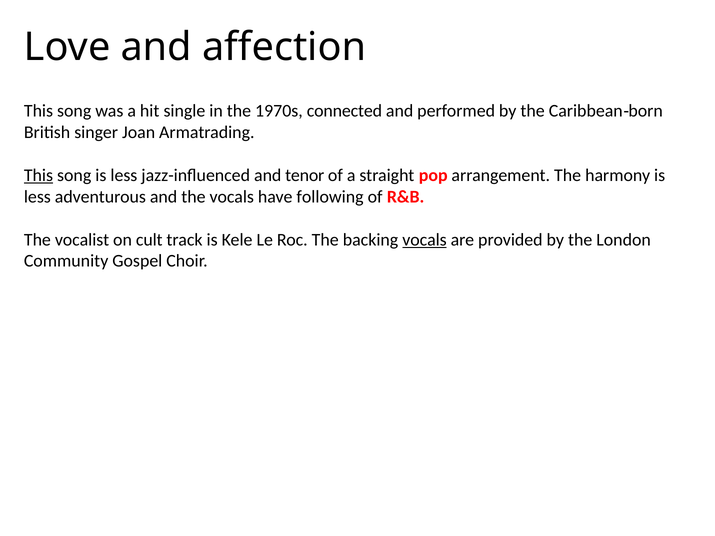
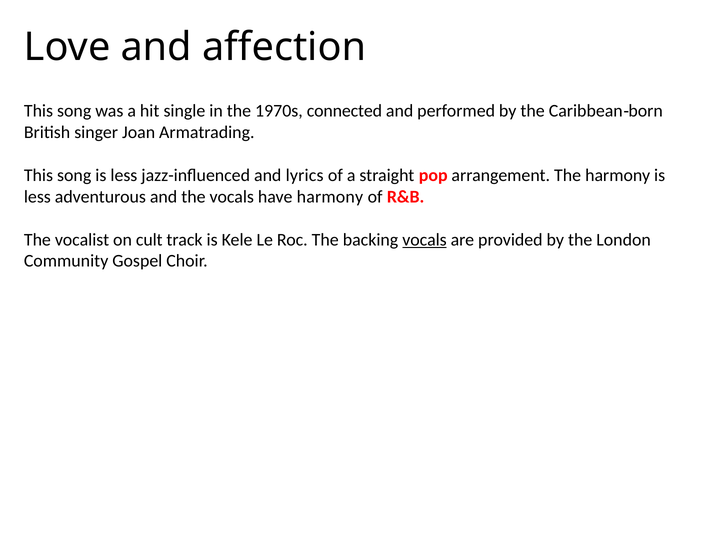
This at (38, 175) underline: present -> none
tenor: tenor -> lyrics
have following: following -> harmony
